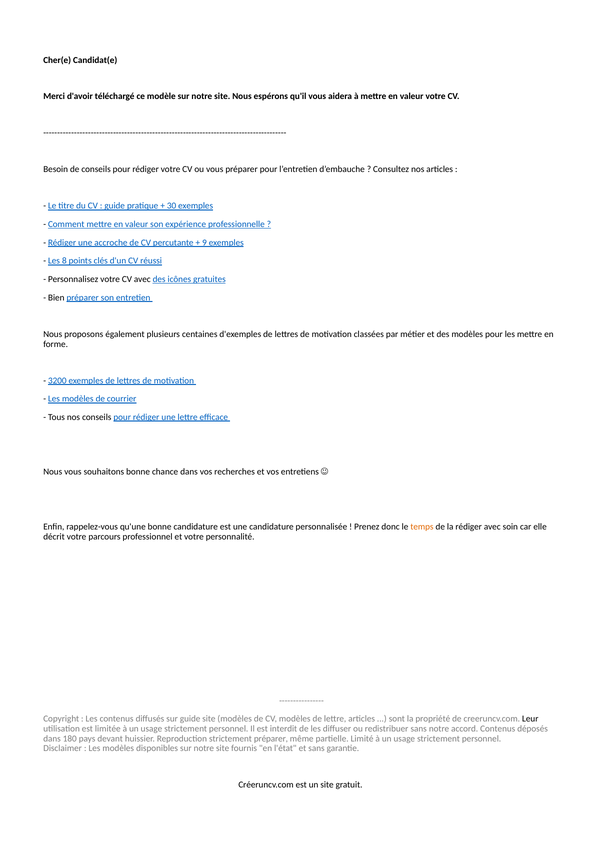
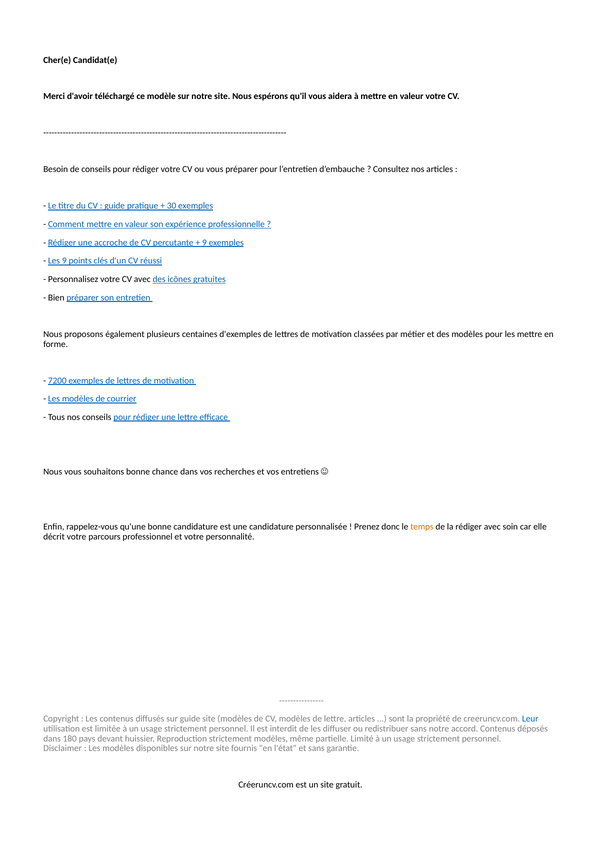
Les 8: 8 -> 9
3200: 3200 -> 7200
Leur colour: black -> blue
strictement préparer: préparer -> modèles
